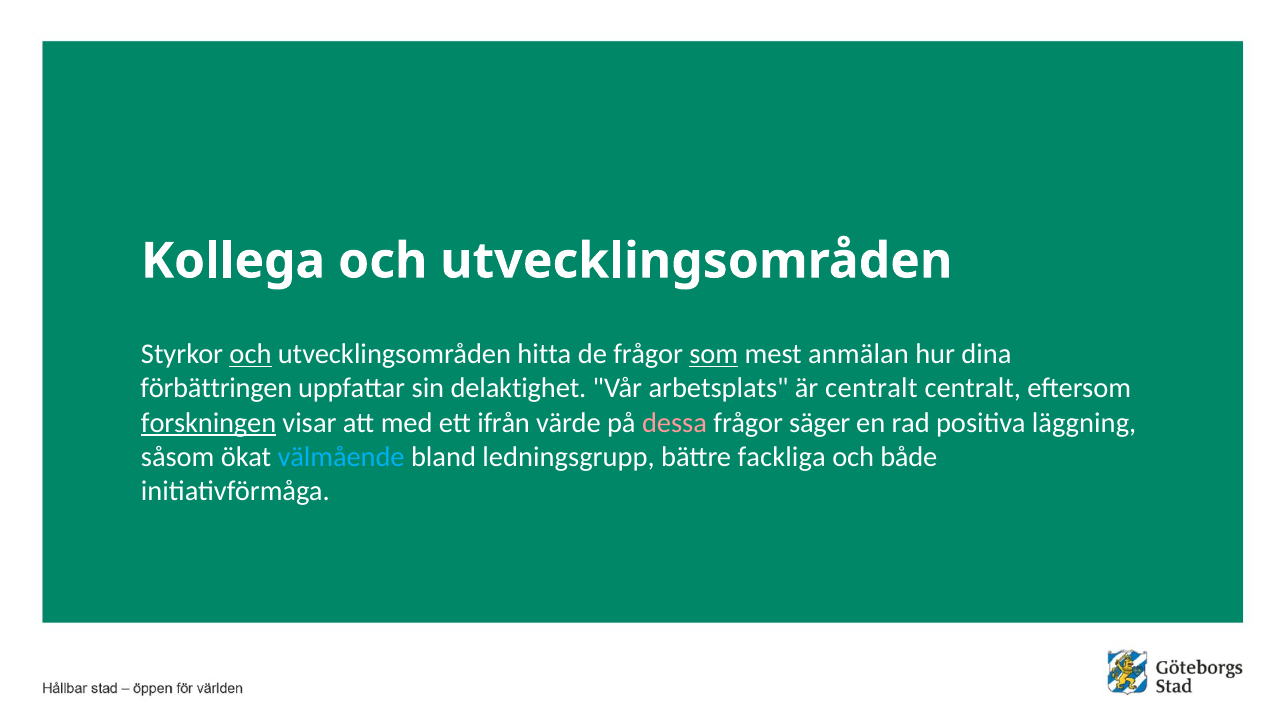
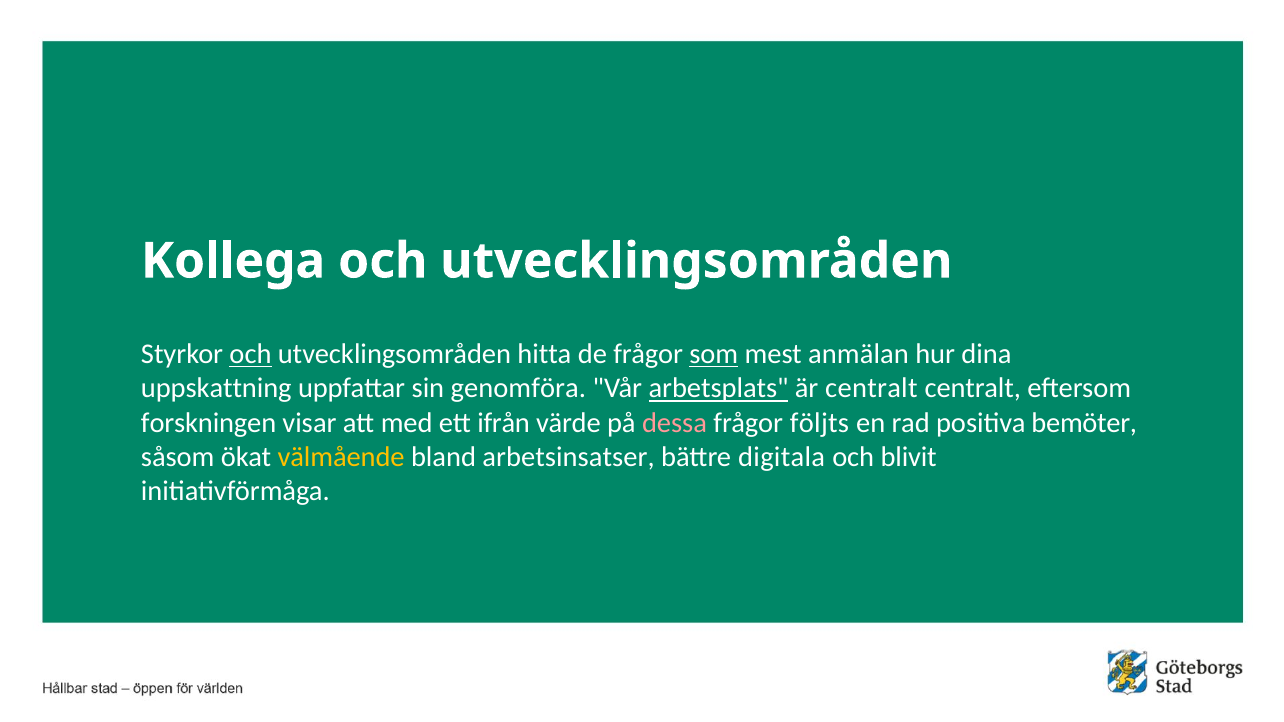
förbättringen: förbättringen -> uppskattning
delaktighet: delaktighet -> genomföra
arbetsplats underline: none -> present
forskningen underline: present -> none
säger: säger -> följts
läggning: läggning -> bemöter
välmående colour: light blue -> yellow
ledningsgrupp: ledningsgrupp -> arbetsinsatser
fackliga: fackliga -> digitala
både: både -> blivit
